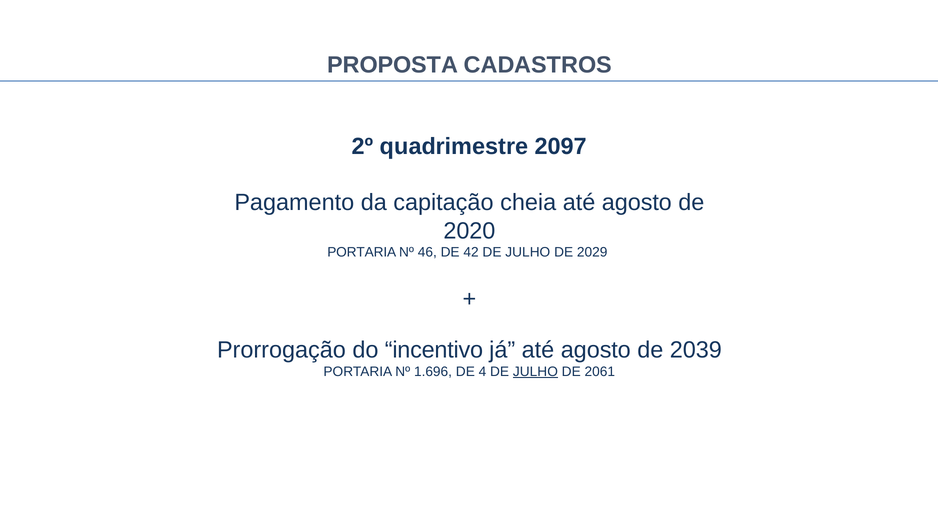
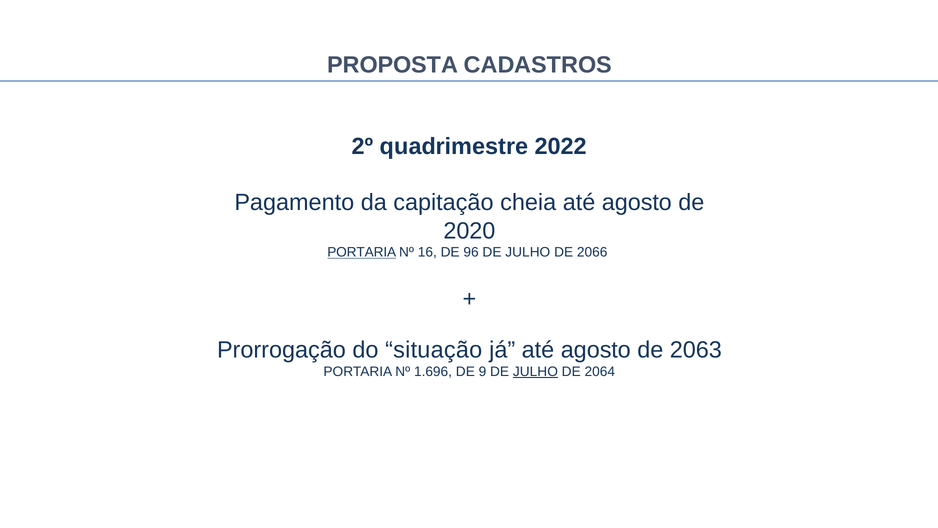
2097: 2097 -> 2022
PORTARIA at (362, 252) underline: none -> present
46: 46 -> 16
42: 42 -> 96
2029: 2029 -> 2066
incentivo: incentivo -> situação
2039: 2039 -> 2063
4: 4 -> 9
2061: 2061 -> 2064
